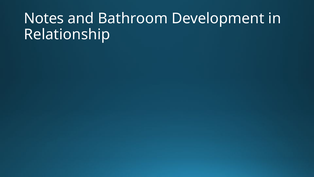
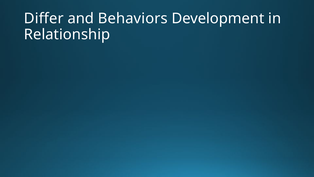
Notes: Notes -> Differ
Bathroom: Bathroom -> Behaviors
